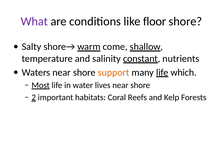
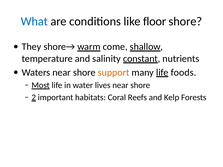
What colour: purple -> blue
Salty: Salty -> They
which: which -> foods
